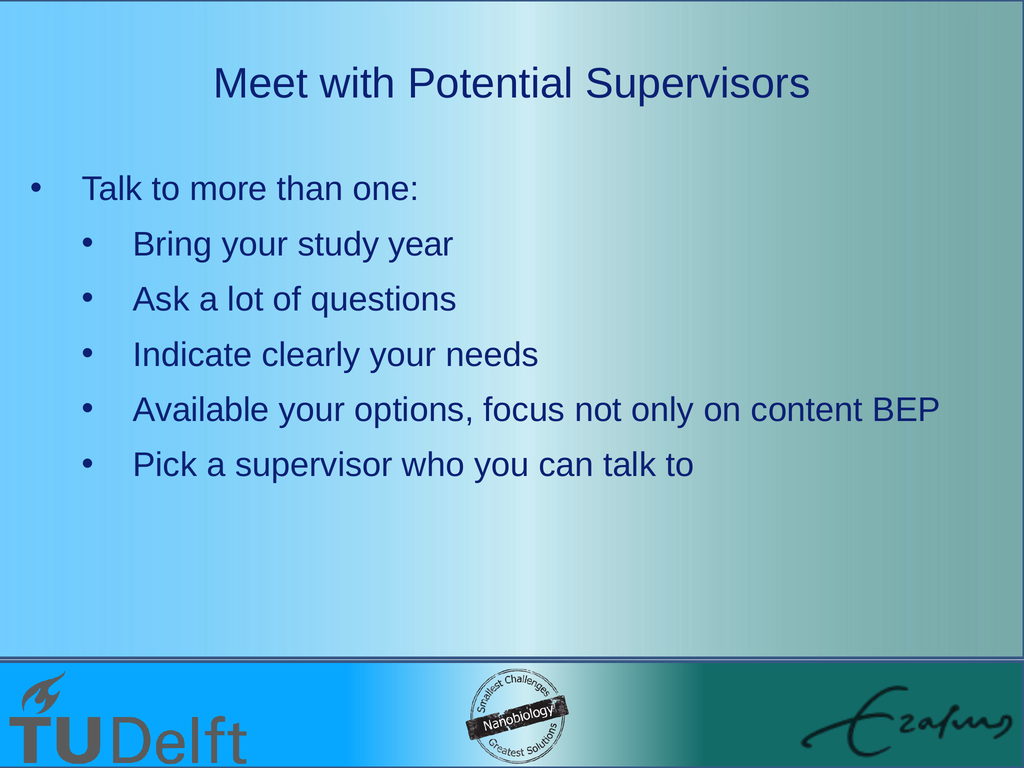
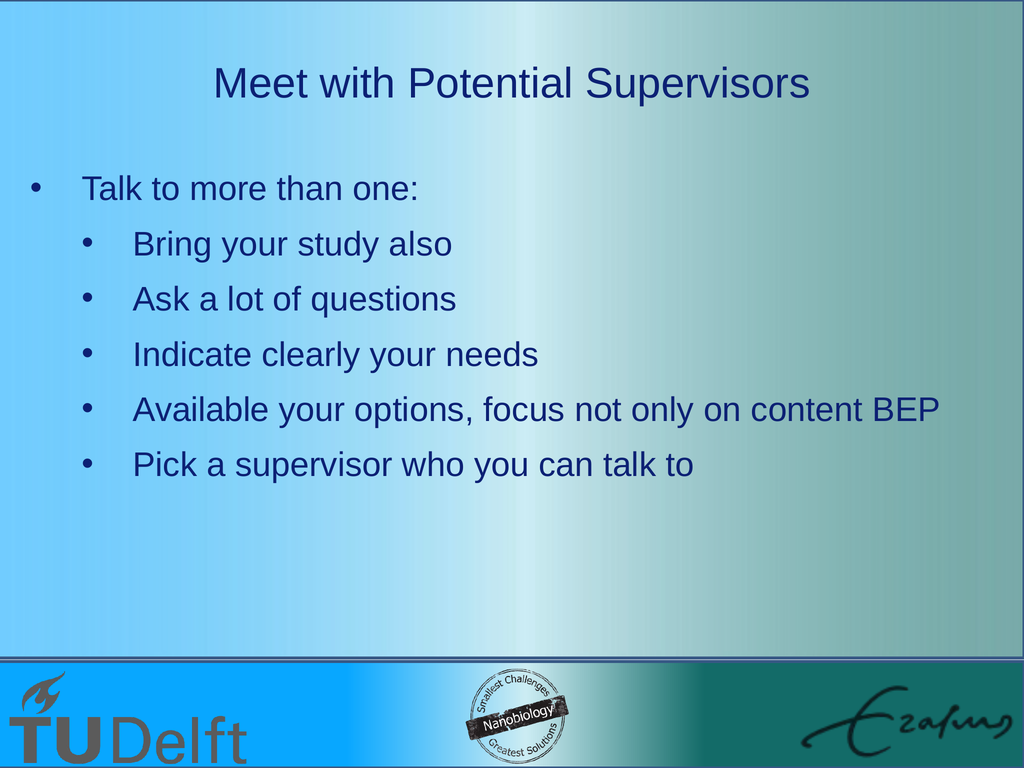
year: year -> also
